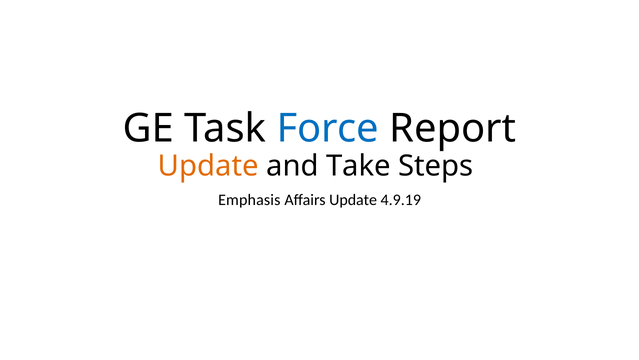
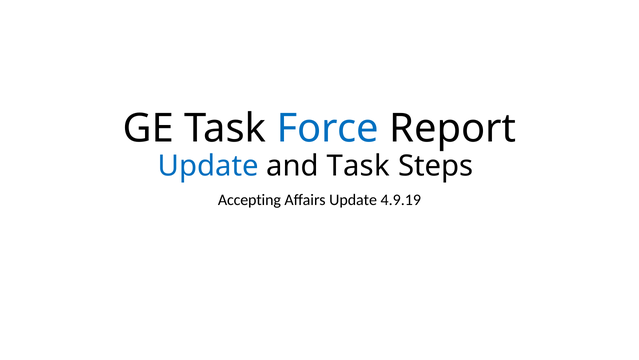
Update at (208, 166) colour: orange -> blue
and Take: Take -> Task
Emphasis: Emphasis -> Accepting
